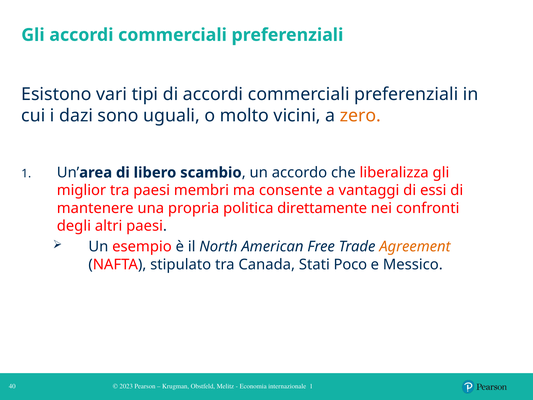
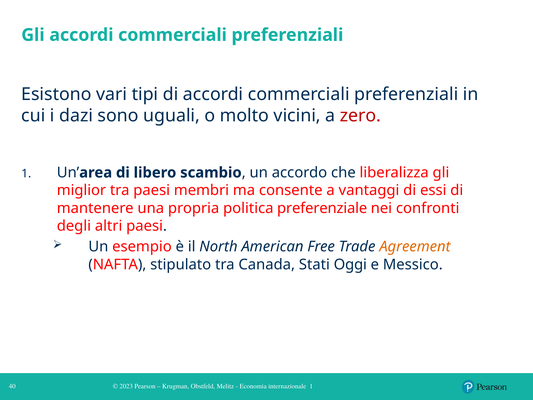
zero colour: orange -> red
direttamente: direttamente -> preferenziale
Poco: Poco -> Oggi
